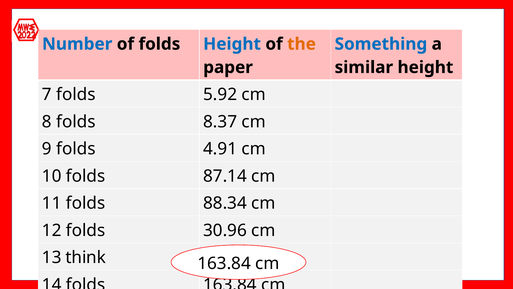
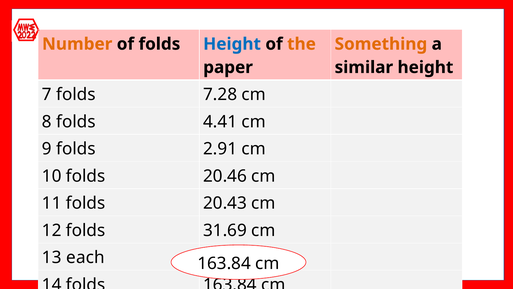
Number colour: blue -> orange
Something colour: blue -> orange
5.92: 5.92 -> 7.28
8.37: 8.37 -> 4.41
4.91: 4.91 -> 2.91
87.14: 87.14 -> 20.46
88.34: 88.34 -> 20.43
30.96: 30.96 -> 31.69
think: think -> each
